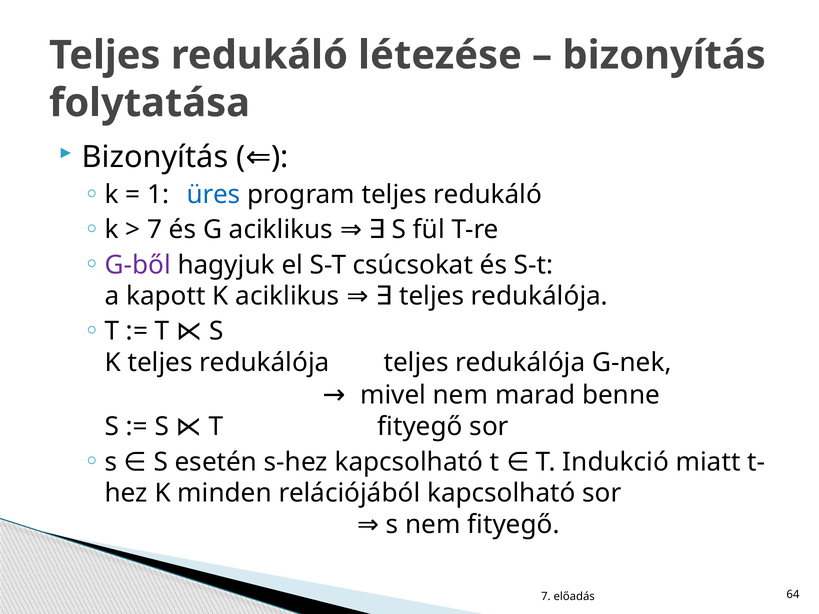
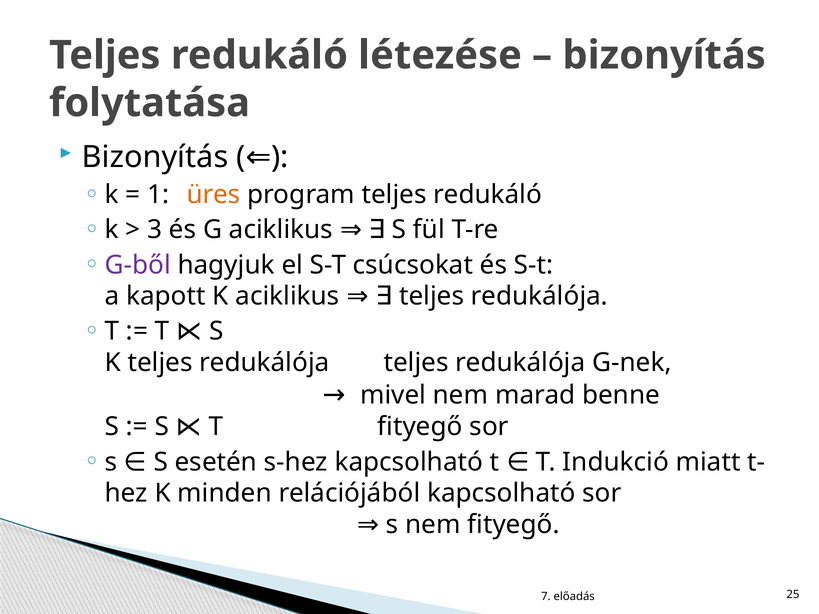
üres colour: blue -> orange
7 at (155, 230): 7 -> 3
64: 64 -> 25
